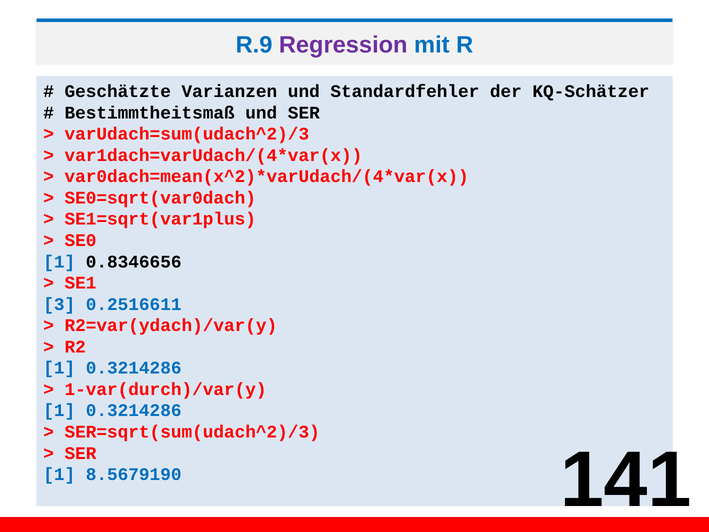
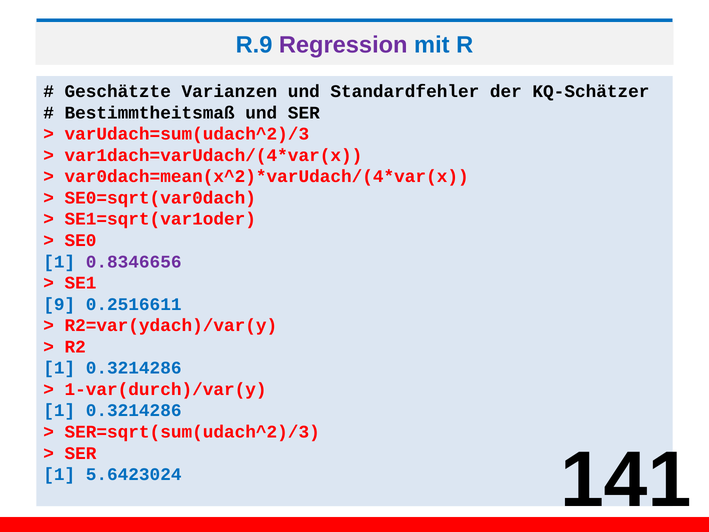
SE1=sqrt(var1plus: SE1=sqrt(var1plus -> SE1=sqrt(var1oder
0.8346656 colour: black -> purple
3: 3 -> 9
8.5679190: 8.5679190 -> 5.6423024
